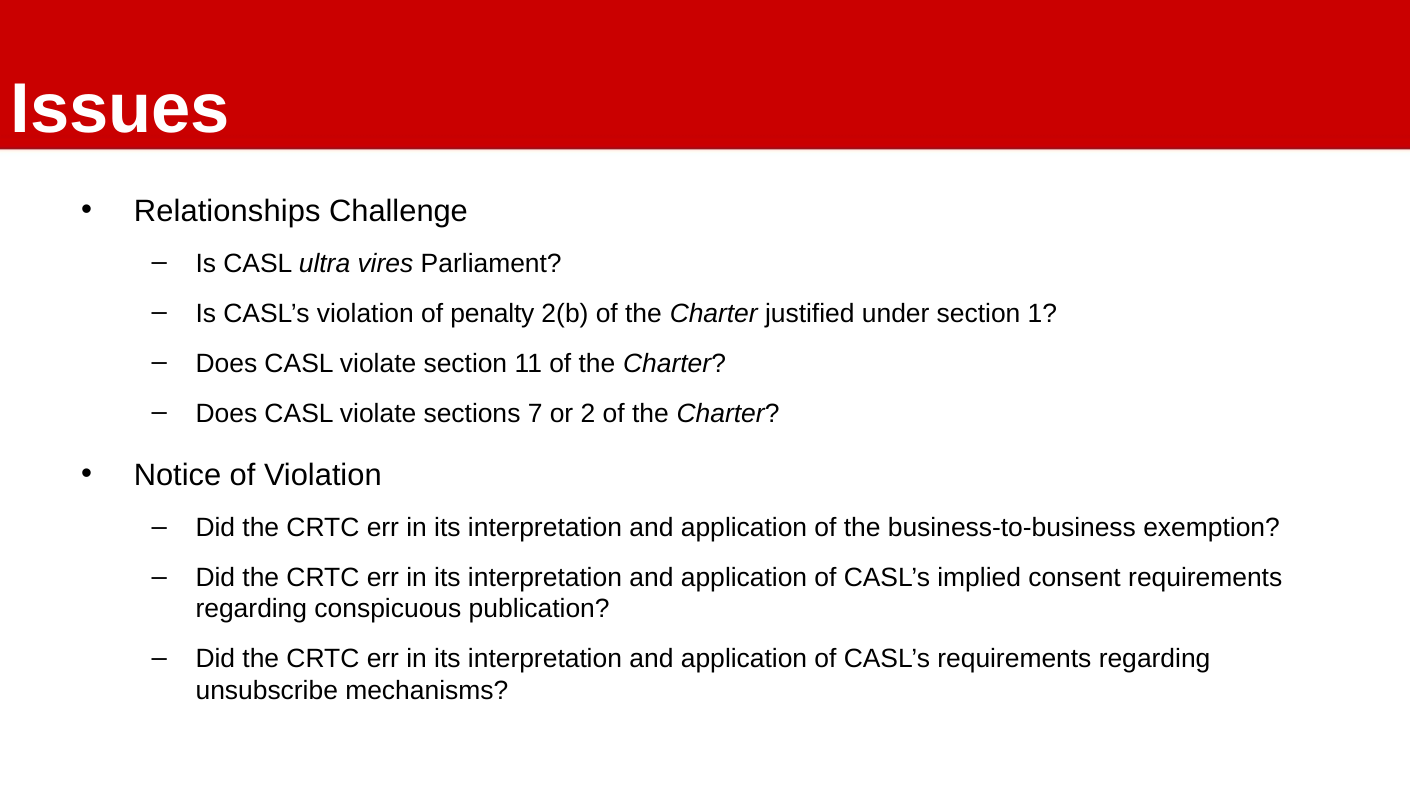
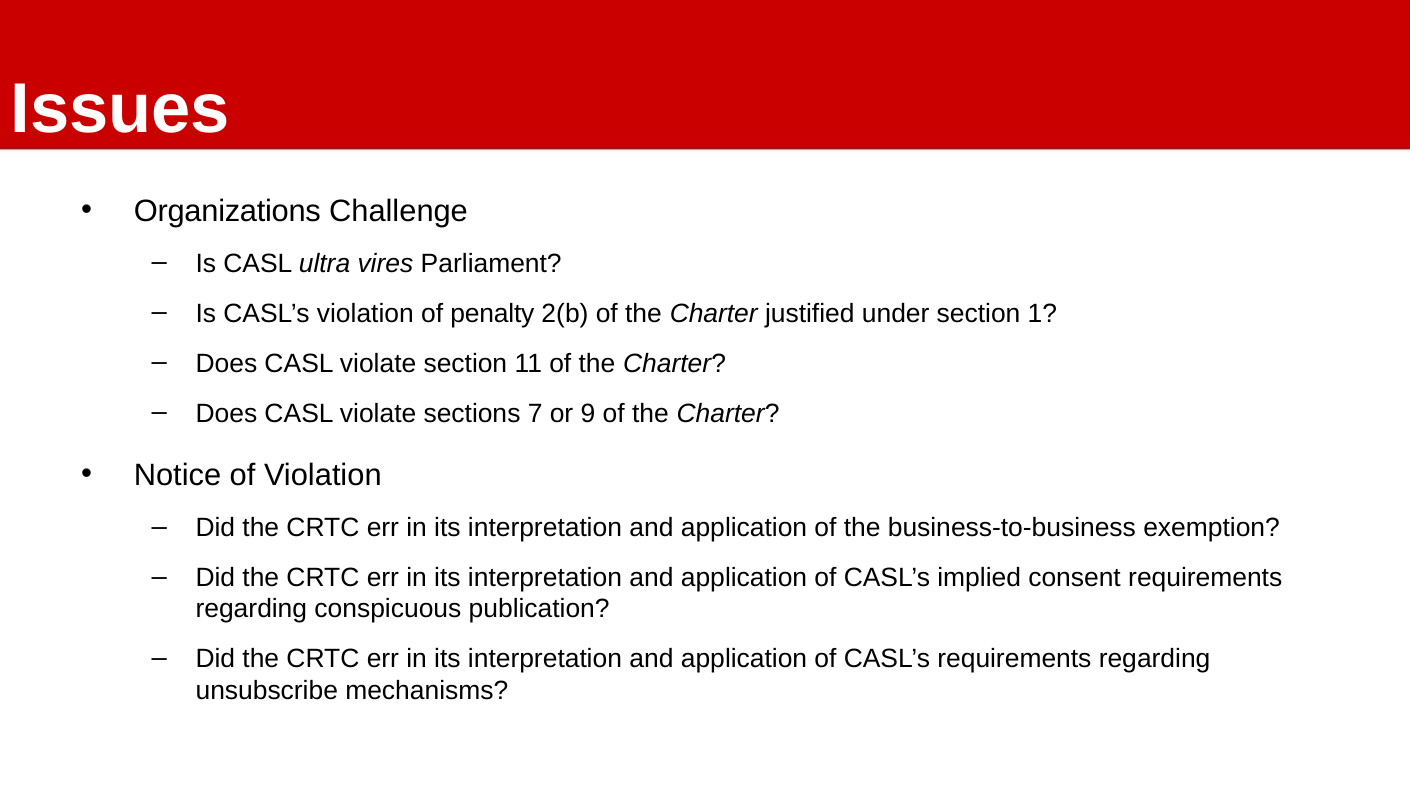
Relationships: Relationships -> Organizations
2: 2 -> 9
